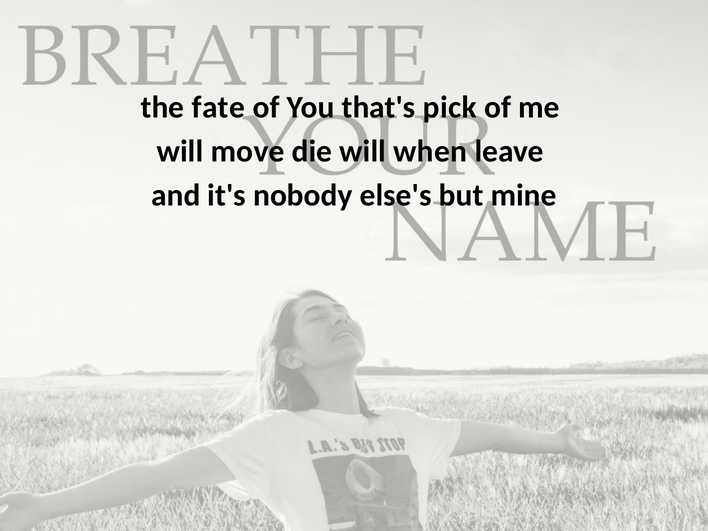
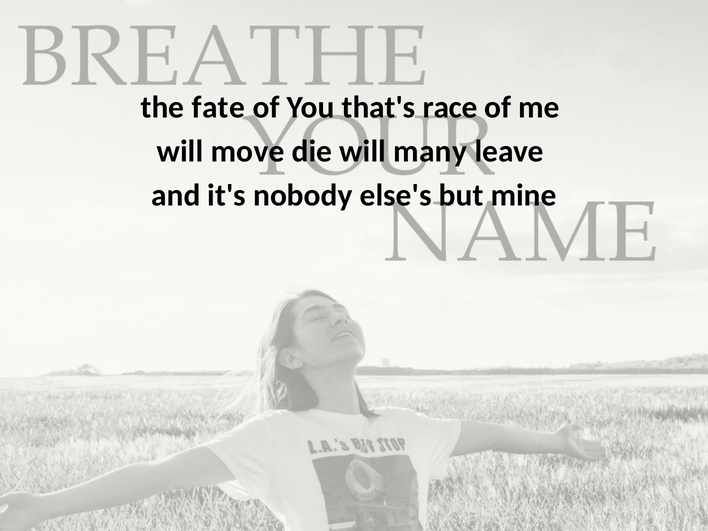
pick: pick -> race
when: when -> many
